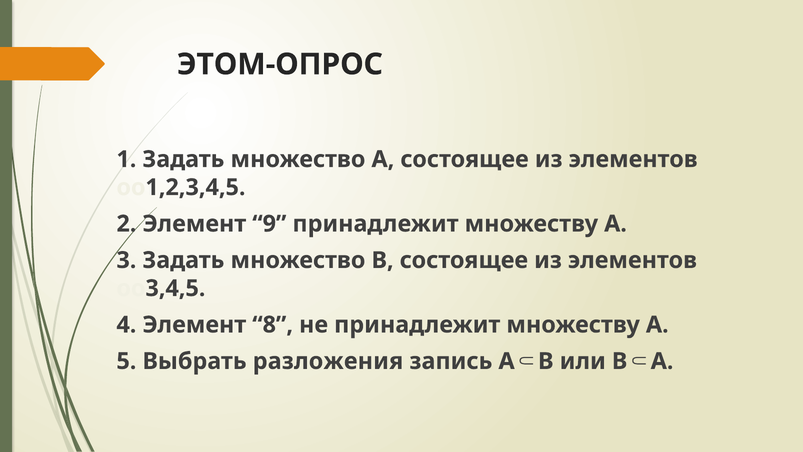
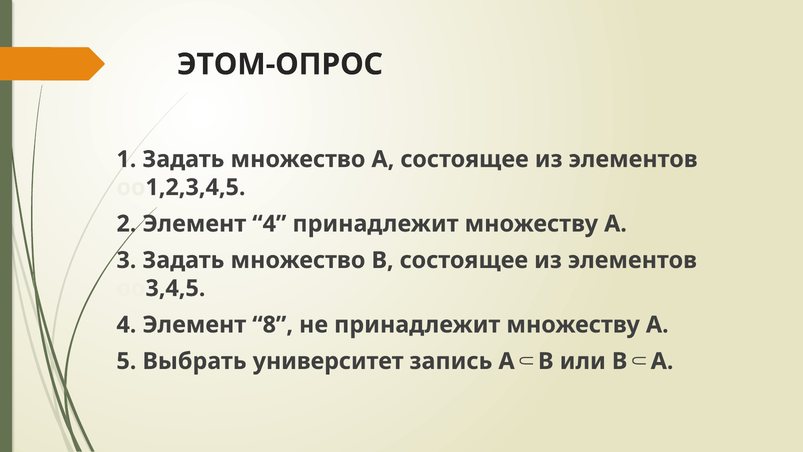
Элемент 9: 9 -> 4
разложения: разложения -> университет
